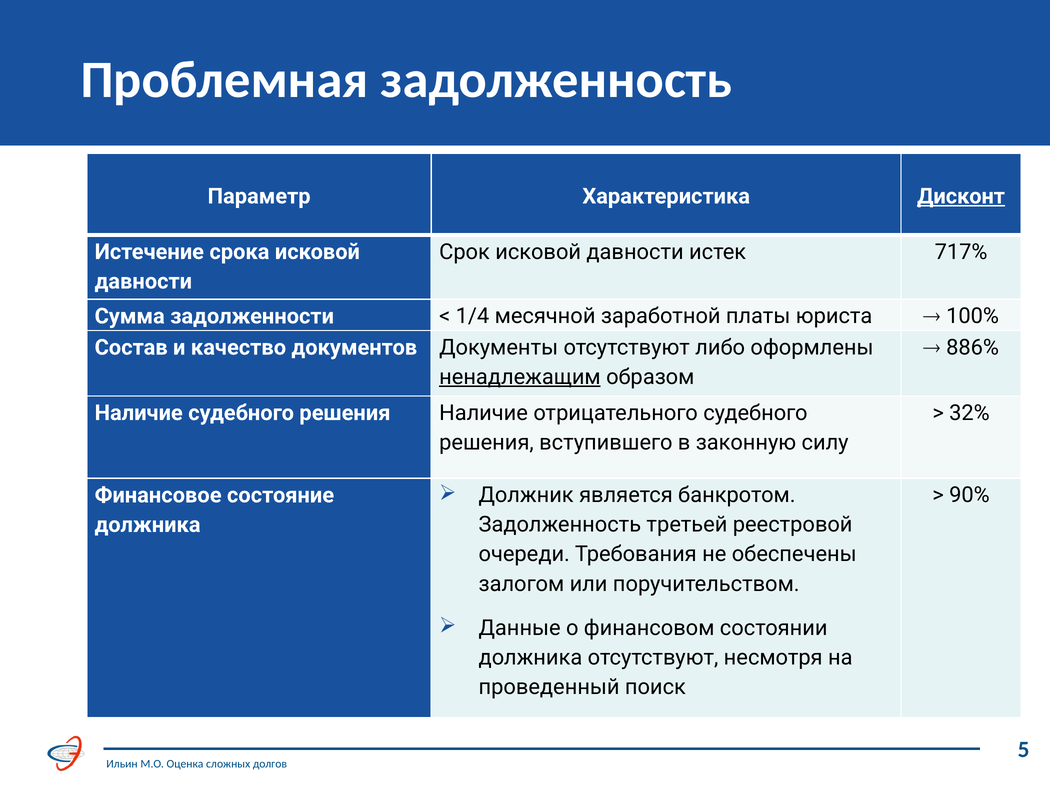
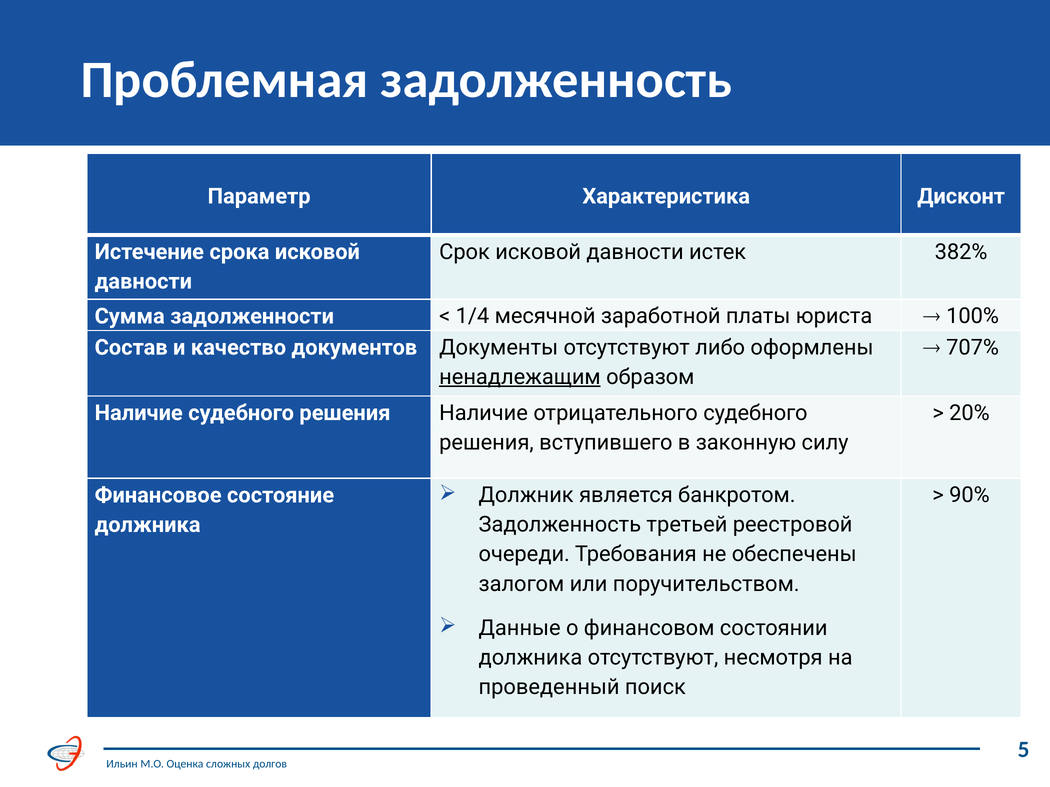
Дисконт underline: present -> none
717%: 717% -> 382%
886%: 886% -> 707%
32%: 32% -> 20%
